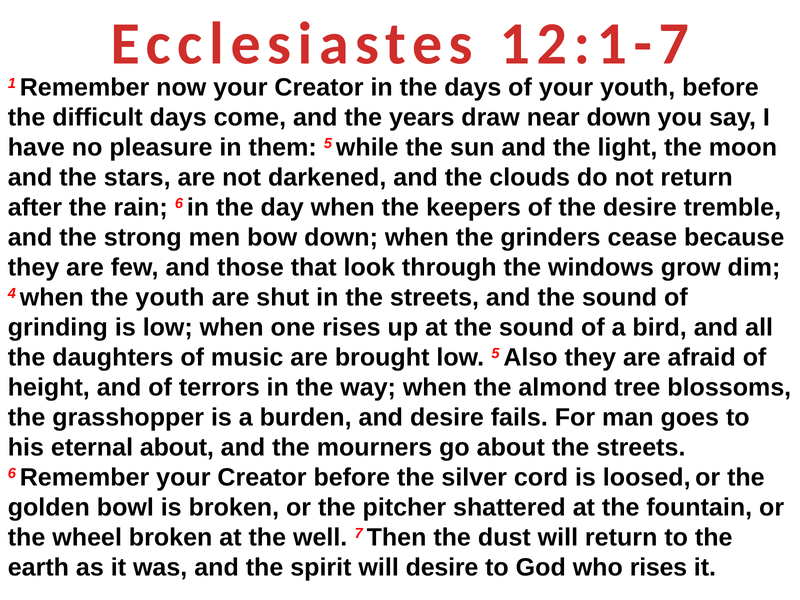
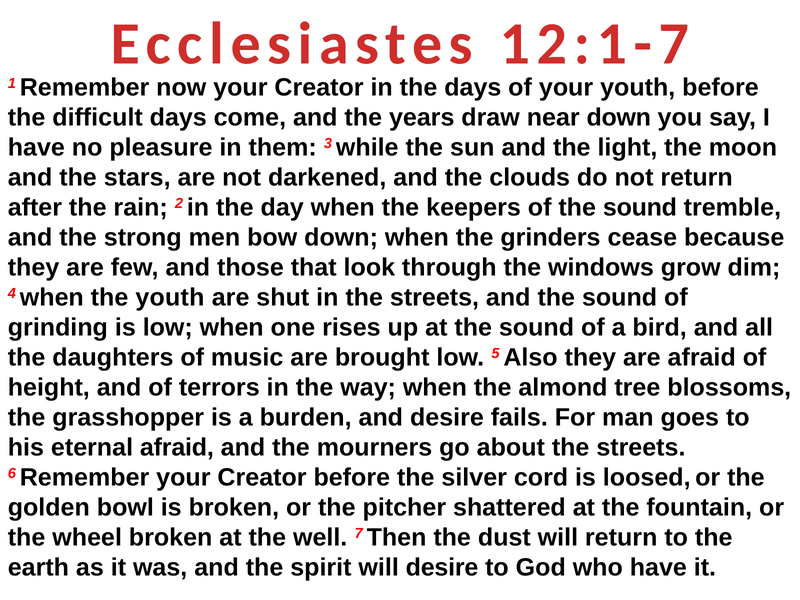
them 5: 5 -> 3
rain 6: 6 -> 2
of the desire: desire -> sound
eternal about: about -> afraid
who rises: rises -> have
